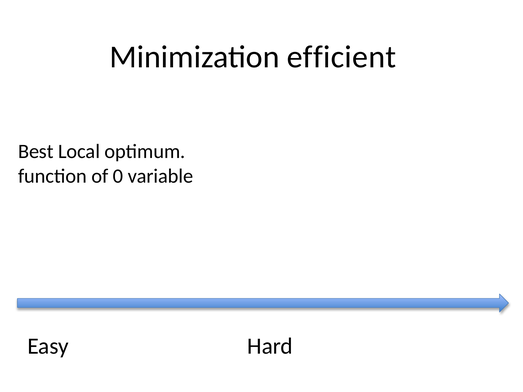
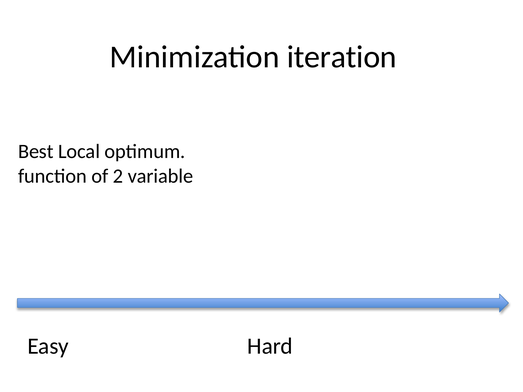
efficient: efficient -> iteration
0: 0 -> 2
